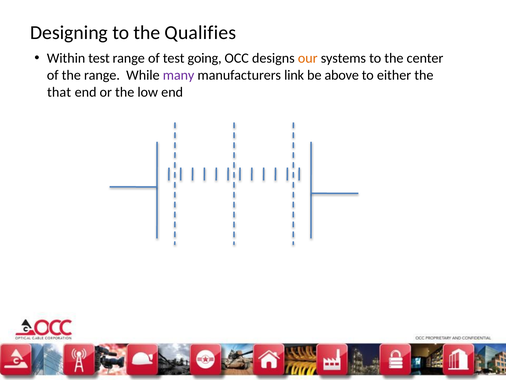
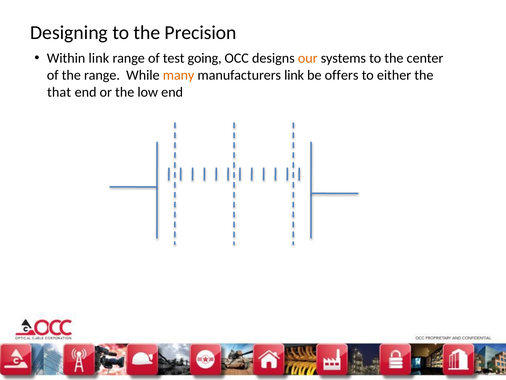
Qualifies: Qualifies -> Precision
Within test: test -> link
many colour: purple -> orange
above: above -> offers
